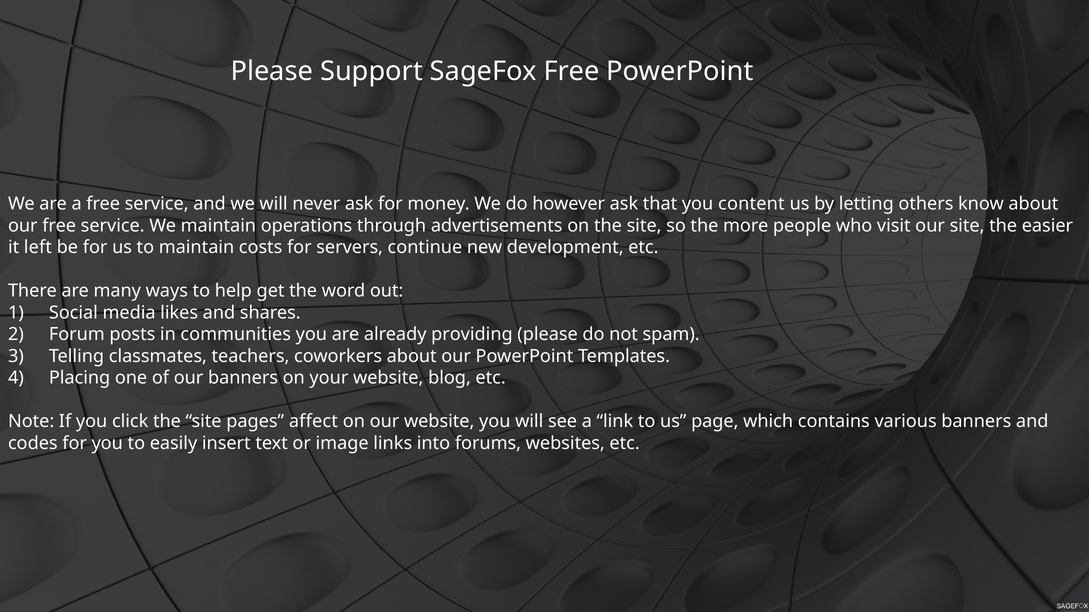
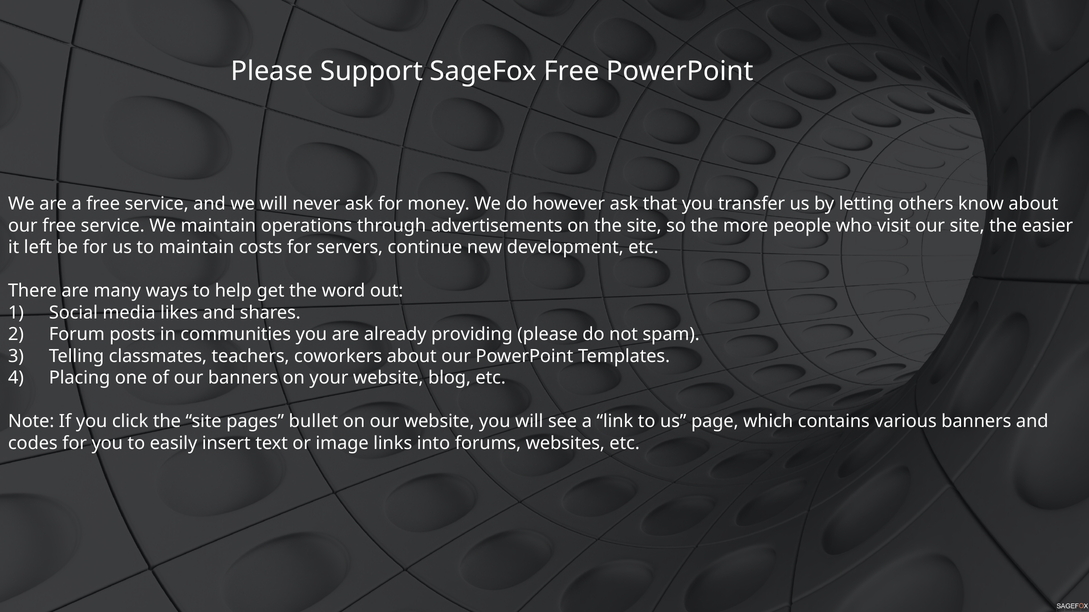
content: content -> transfer
affect: affect -> bullet
